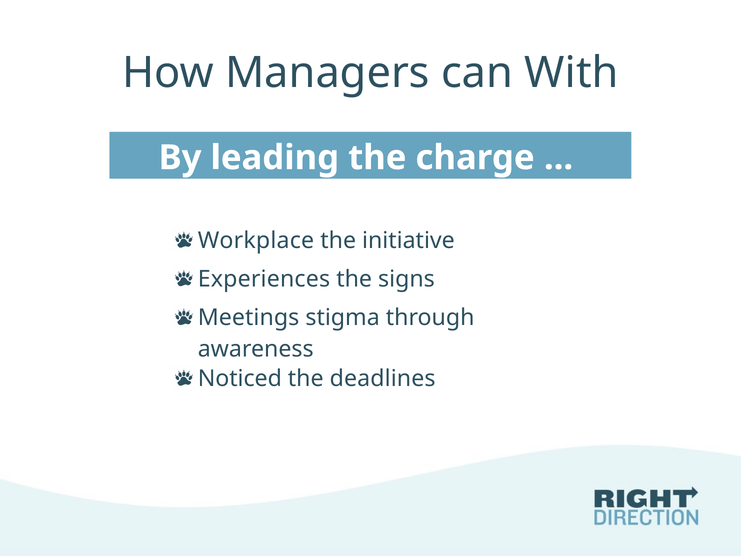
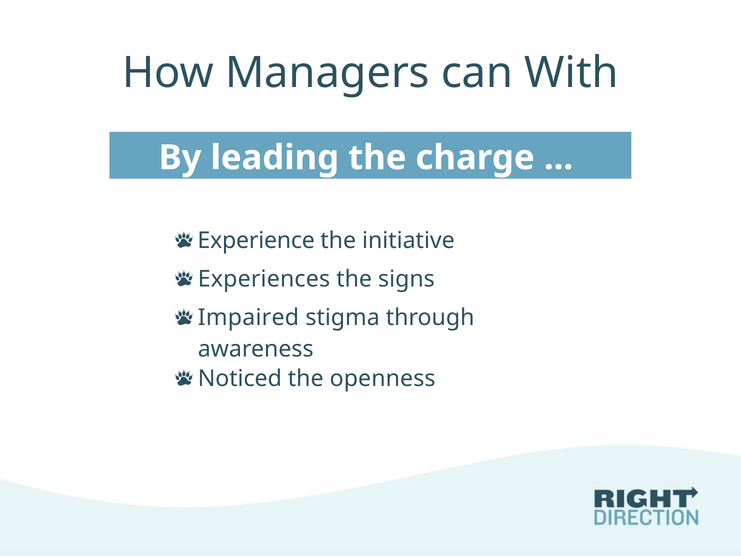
Workplace: Workplace -> Experience
Meetings: Meetings -> Impaired
deadlines: deadlines -> openness
